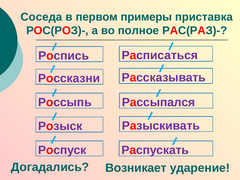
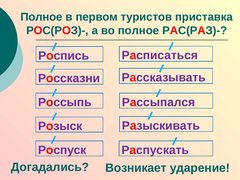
Соседа at (41, 17): Соседа -> Полное
примеры: примеры -> туристов
